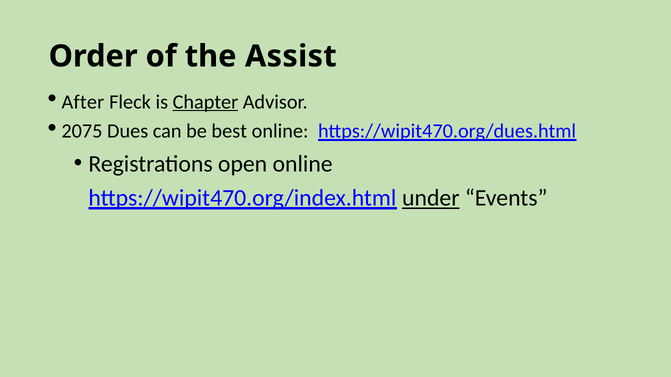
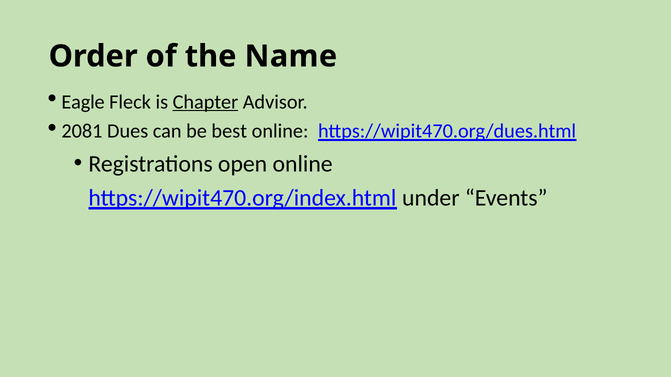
Assist: Assist -> Name
After: After -> Eagle
2075: 2075 -> 2081
under underline: present -> none
